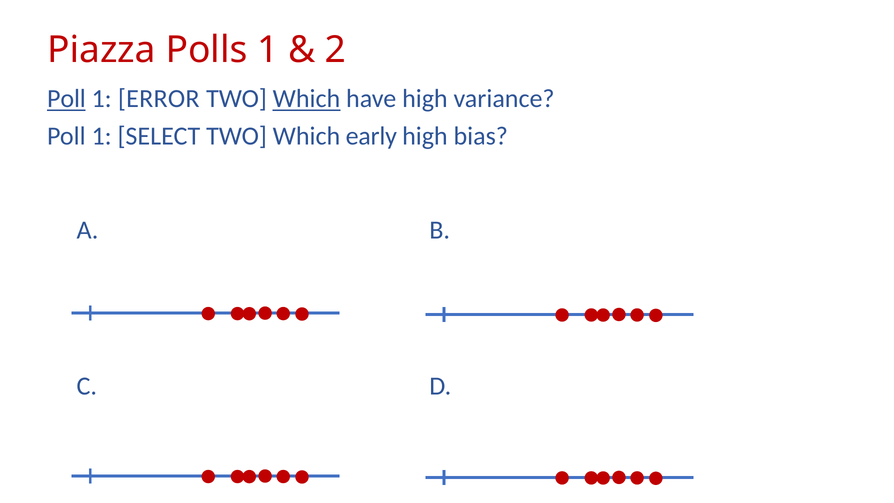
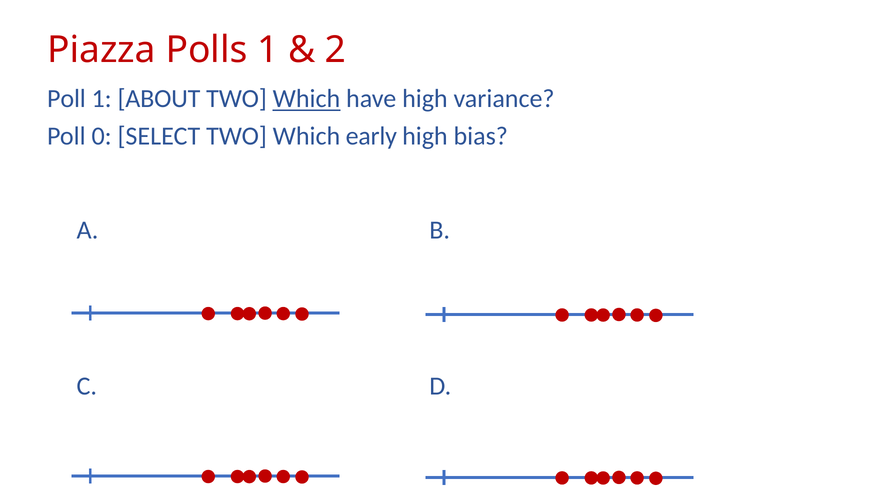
Poll at (66, 99) underline: present -> none
ERROR: ERROR -> ABOUT
1 at (102, 136): 1 -> 0
